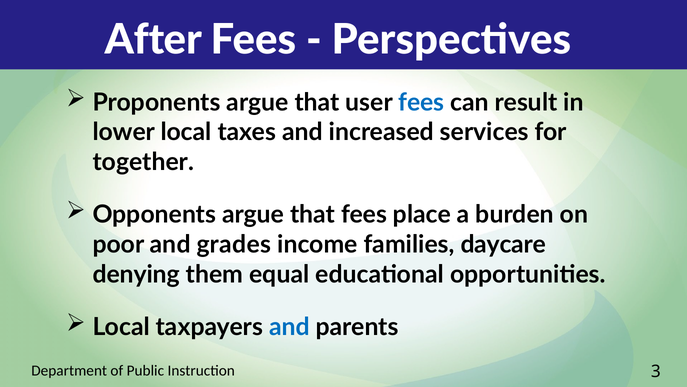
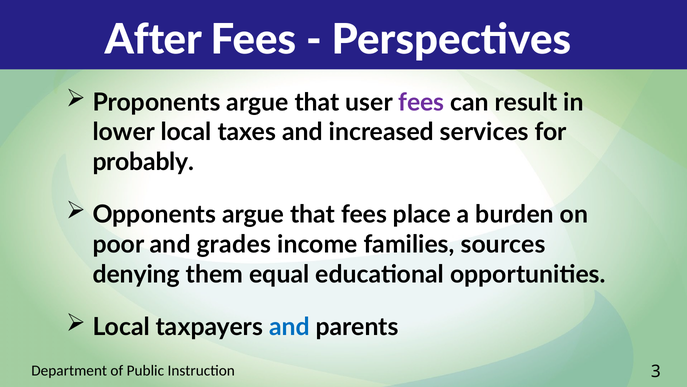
fees at (421, 102) colour: blue -> purple
together: together -> probably
daycare: daycare -> sources
